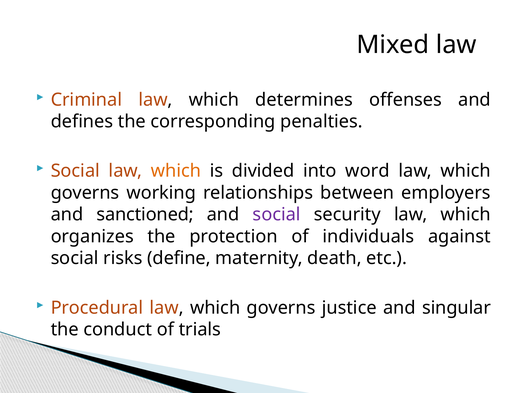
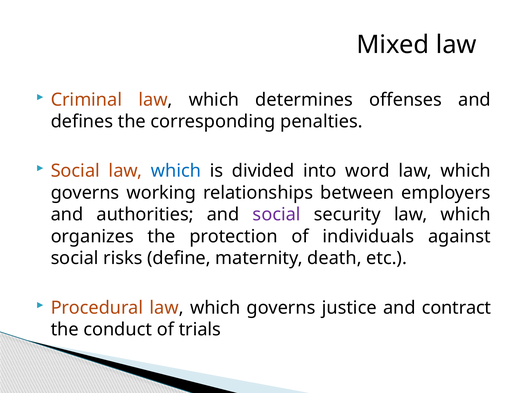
which at (176, 171) colour: orange -> blue
sanctioned: sanctioned -> authorities
singular: singular -> contract
